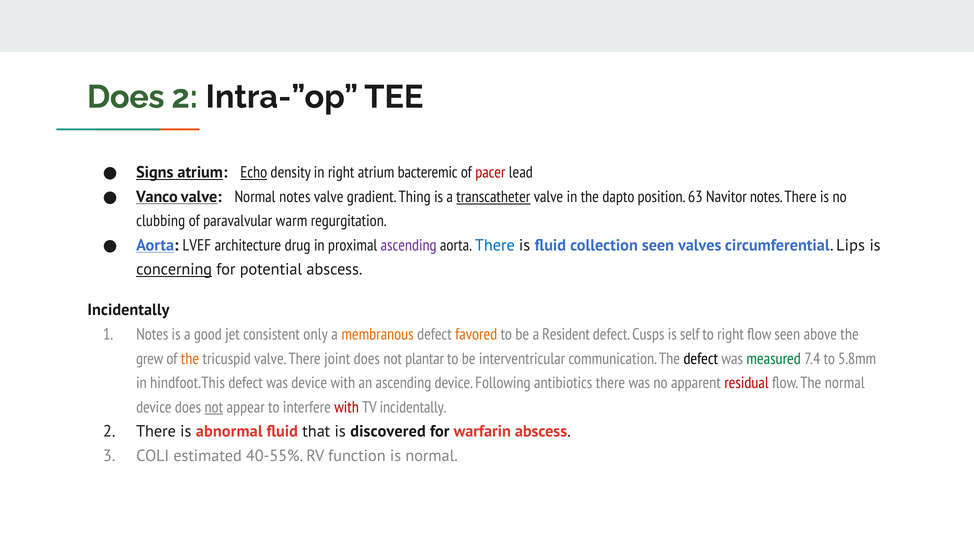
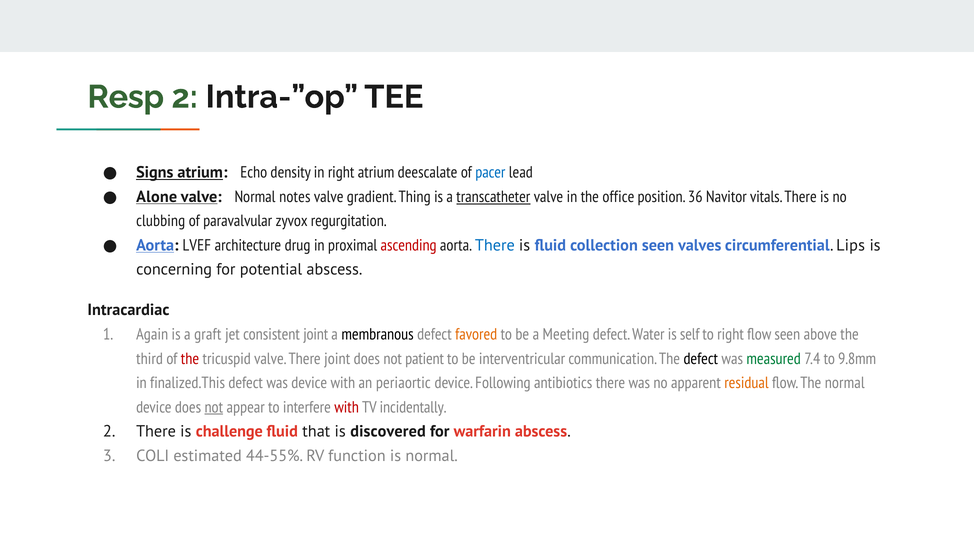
Does at (126, 97): Does -> Resp
Echo underline: present -> none
bacteremic: bacteremic -> deescalate
pacer colour: red -> blue
Vanco: Vanco -> Alone
dapto: dapto -> office
63: 63 -> 36
Navitor notes: notes -> vitals
warm: warm -> zyvox
ascending at (409, 245) colour: purple -> red
concerning underline: present -> none
Incidentally at (128, 310): Incidentally -> Intracardiac
Notes at (152, 334): Notes -> Again
good: good -> graft
consistent only: only -> joint
membranous colour: orange -> black
Resident: Resident -> Meeting
Cusps: Cusps -> Water
grew: grew -> third
the at (190, 359) colour: orange -> red
plantar: plantar -> patient
5.8mm: 5.8mm -> 9.8mm
hindfoot.This: hindfoot.This -> finalized.This
an ascending: ascending -> periaortic
residual colour: red -> orange
abnormal: abnormal -> challenge
40-55%: 40-55% -> 44-55%
